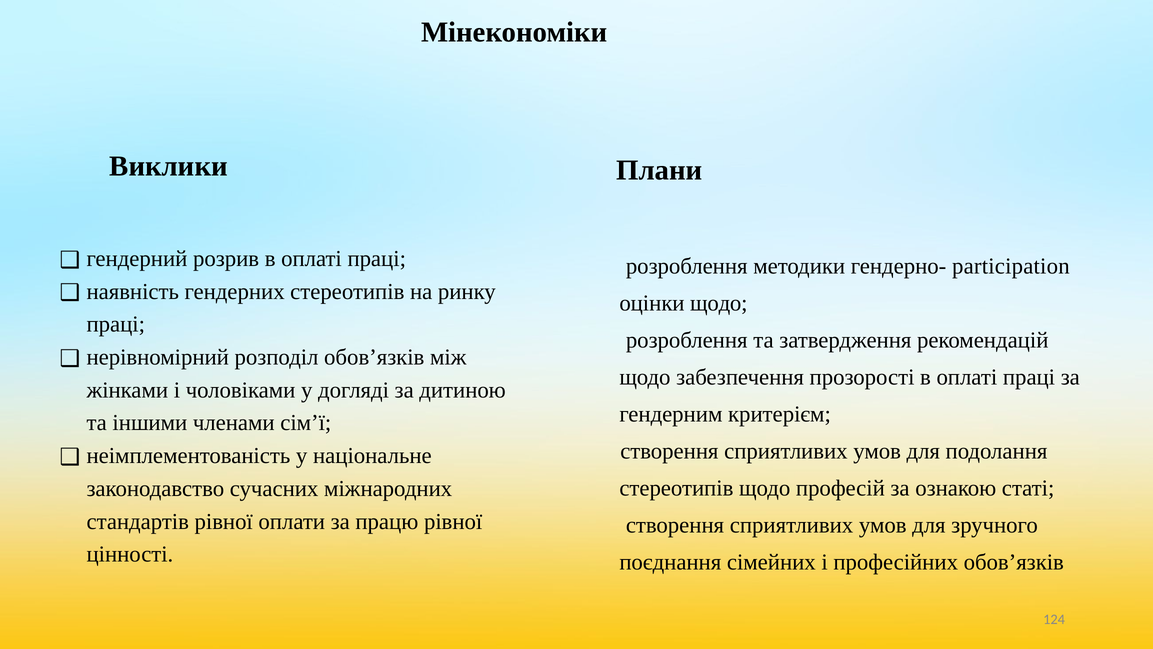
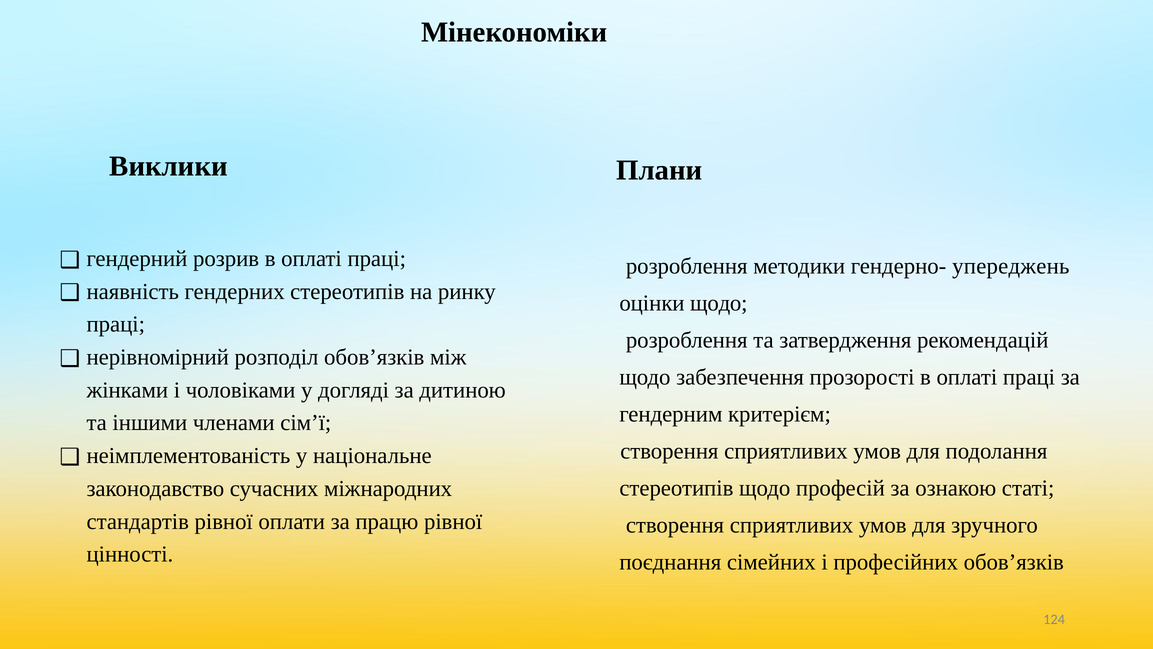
participation: participation -> упереджень
